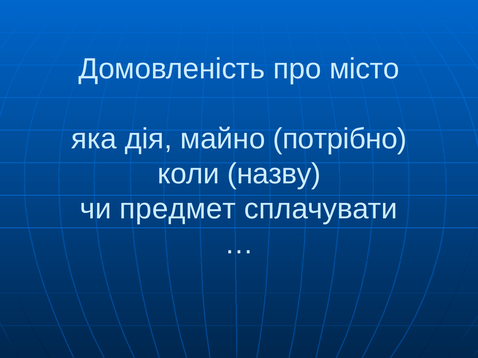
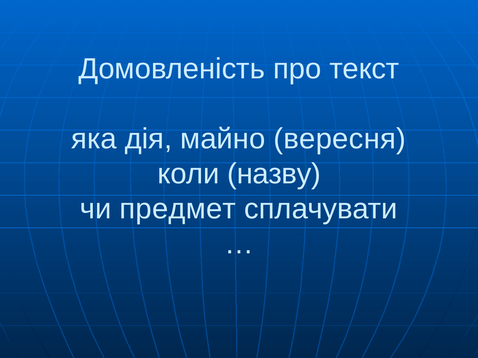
місто: місто -> текст
потрібно: потрібно -> вересня
